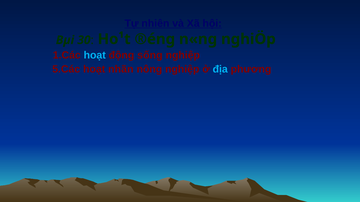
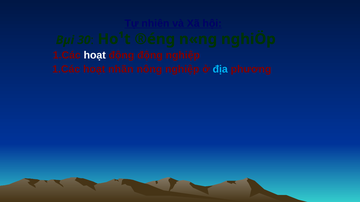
hoạt at (95, 55) colour: light blue -> white
động sống: sống -> động
5.Các at (66, 69): 5.Các -> 1.Các
